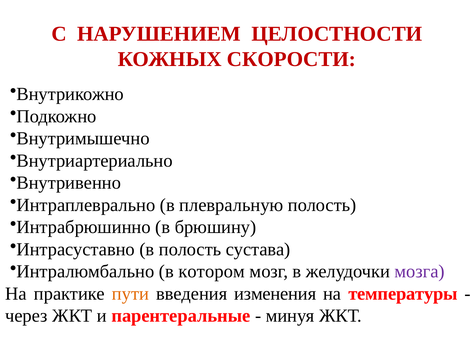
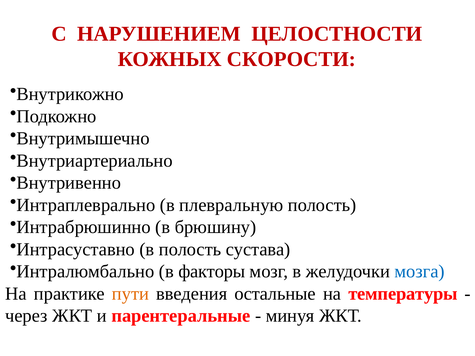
котором: котором -> факторы
мозга colour: purple -> blue
изменения: изменения -> остальные
